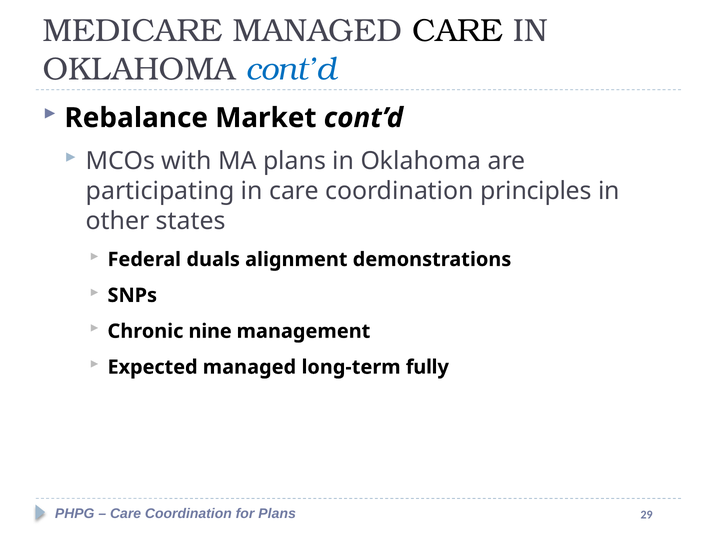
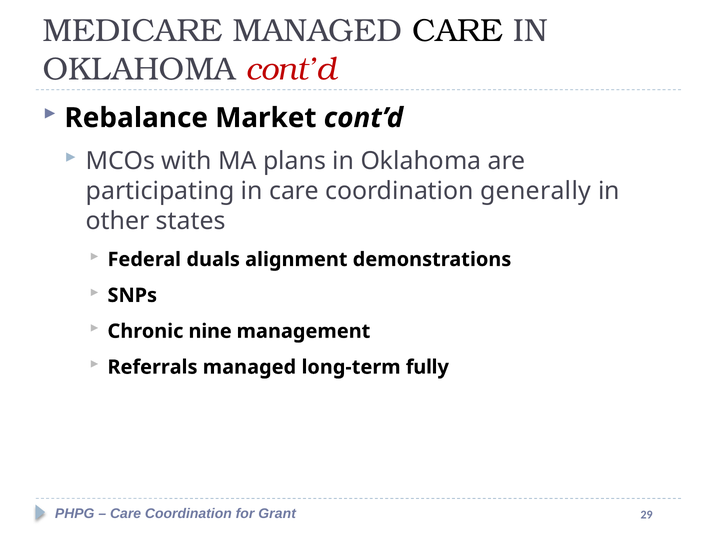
cont’d at (291, 69) colour: blue -> red
principles: principles -> generally
Expected: Expected -> Referrals
for Plans: Plans -> Grant
